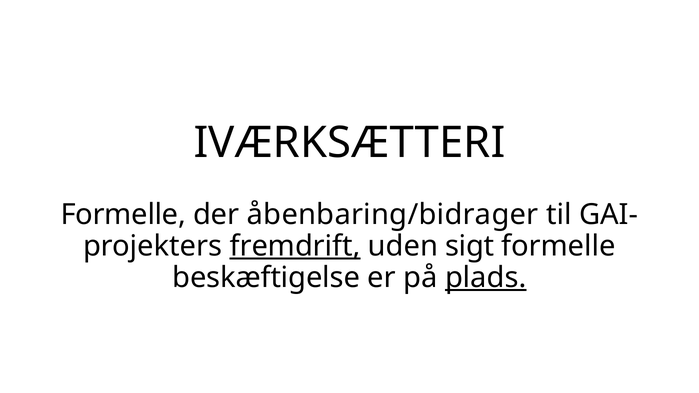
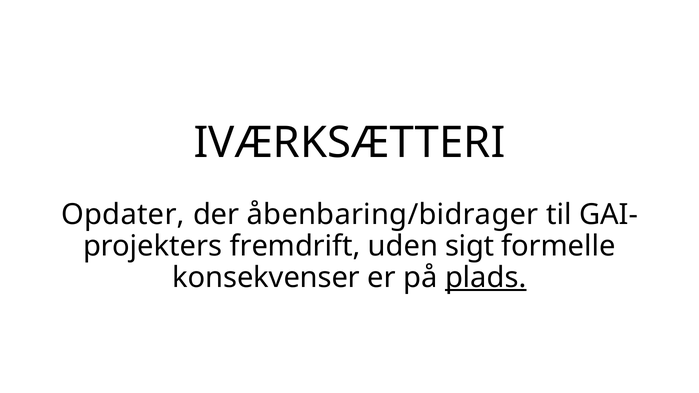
Formelle at (123, 215): Formelle -> Opdater
fremdrift underline: present -> none
beskæftigelse: beskæftigelse -> konsekvenser
